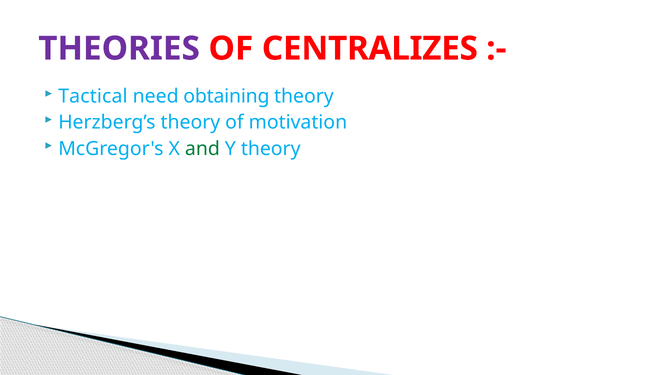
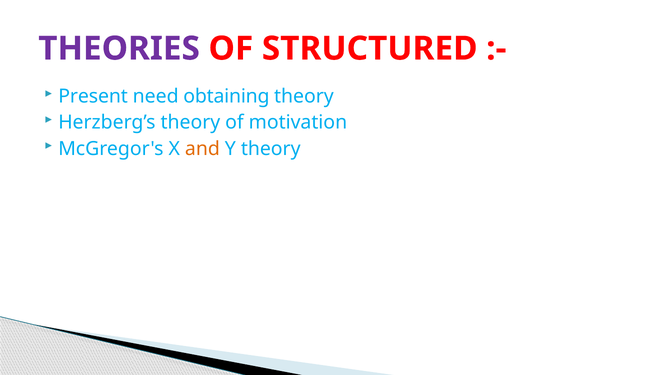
CENTRALIZES: CENTRALIZES -> STRUCTURED
Tactical: Tactical -> Present
and colour: green -> orange
